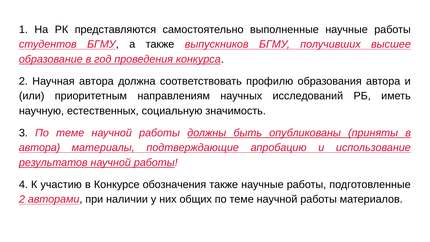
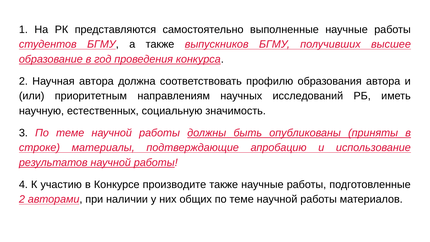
автора at (40, 148): автора -> строке
обозначения: обозначения -> производите
